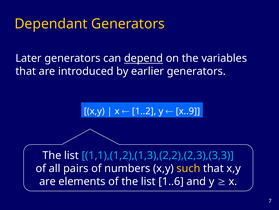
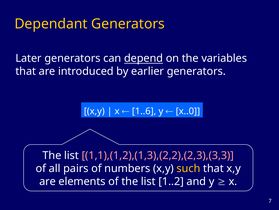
1..2: 1..2 -> 1..6
x..9: x..9 -> x..0
1,1),(1,2),(1,3),(2,2),(2,3),(3,3 colour: light blue -> pink
1..6: 1..6 -> 1..2
